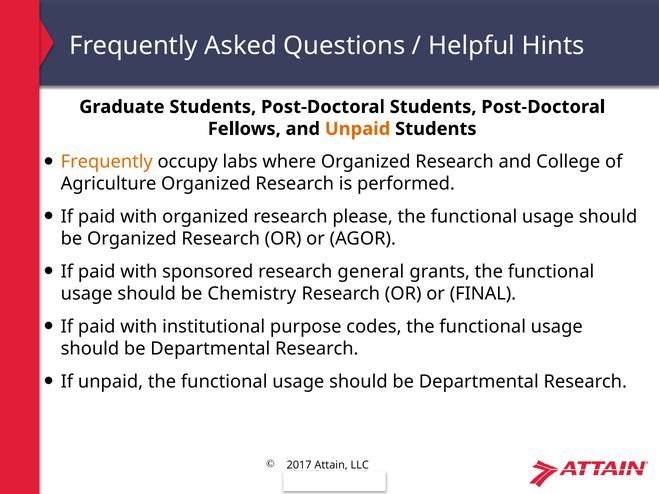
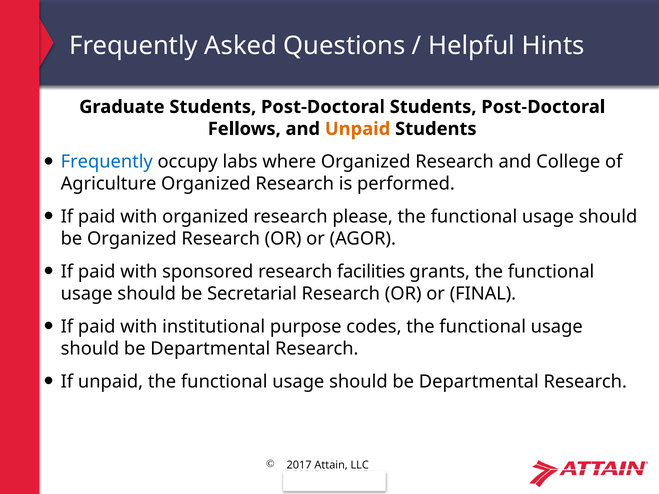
Frequently at (107, 162) colour: orange -> blue
general: general -> facilities
Chemistry: Chemistry -> Secretarial
